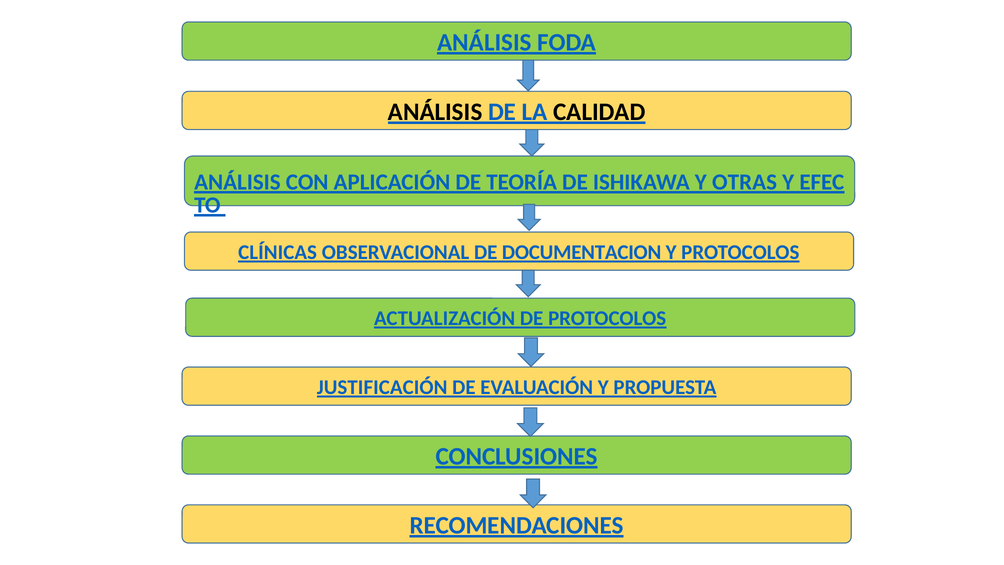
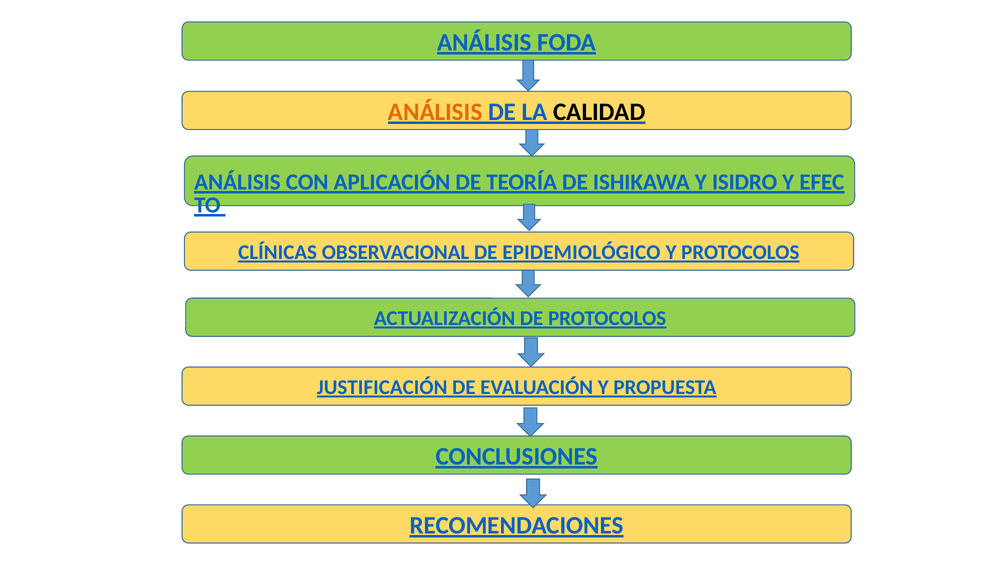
ANÁLISIS at (435, 112) colour: black -> orange
OTRAS: OTRAS -> ISIDRO
DOCUMENTACION: DOCUMENTACION -> EPIDEMIOLÓGICO
